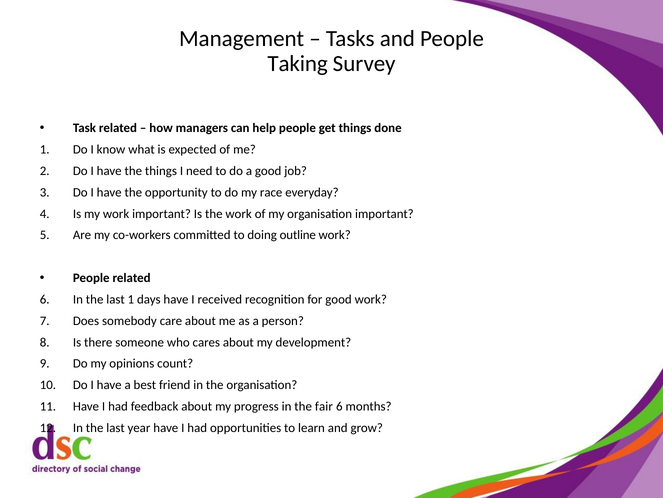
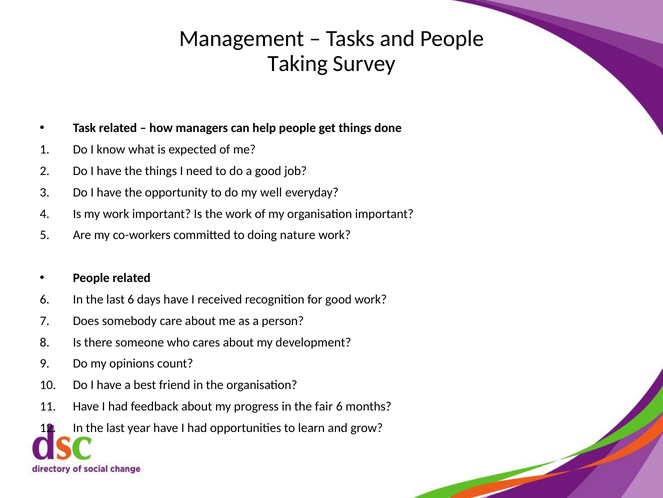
race: race -> well
outline: outline -> nature
last 1: 1 -> 6
